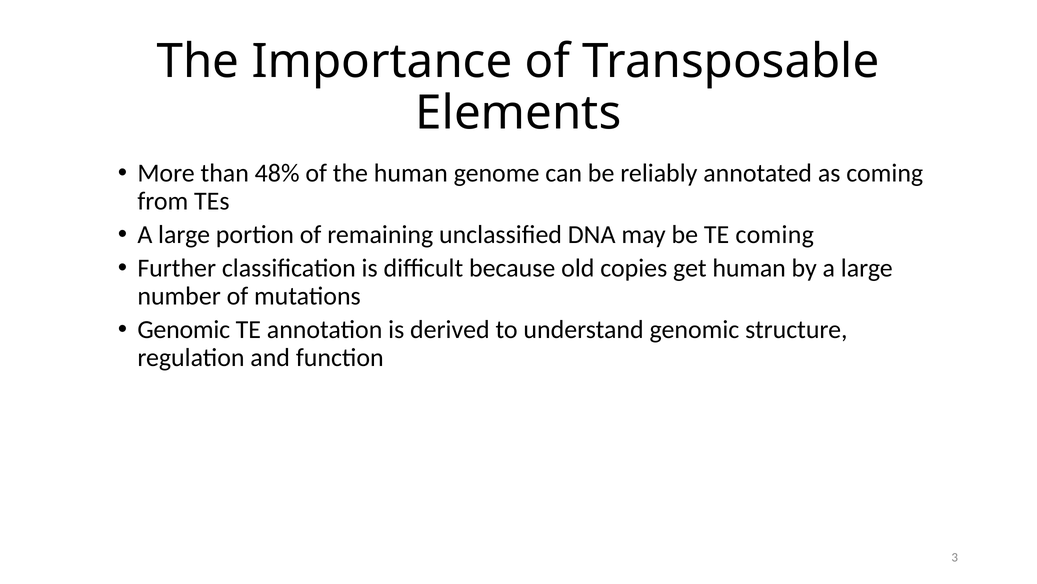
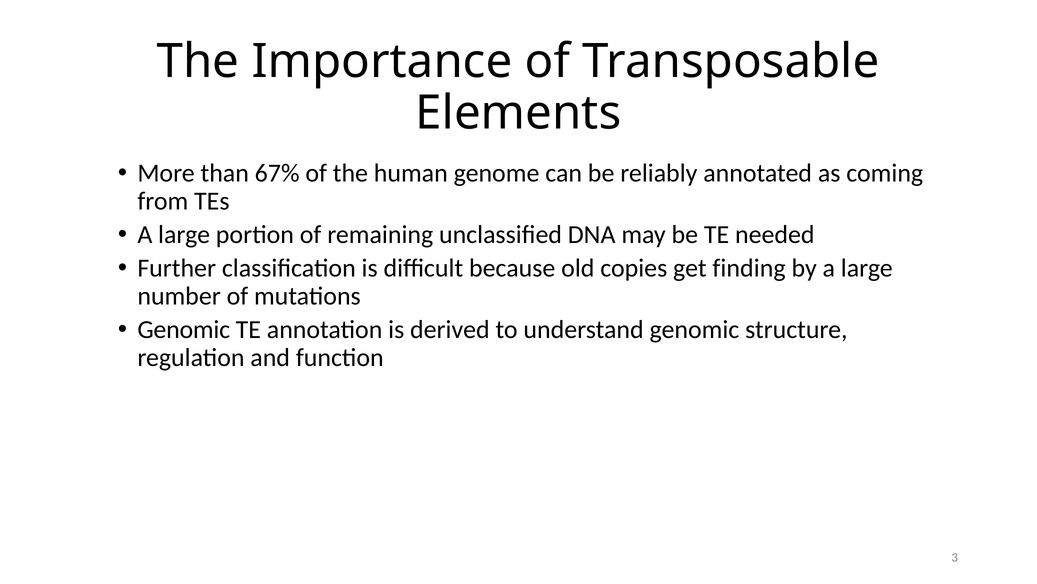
48%: 48% -> 67%
TE coming: coming -> needed
get human: human -> finding
